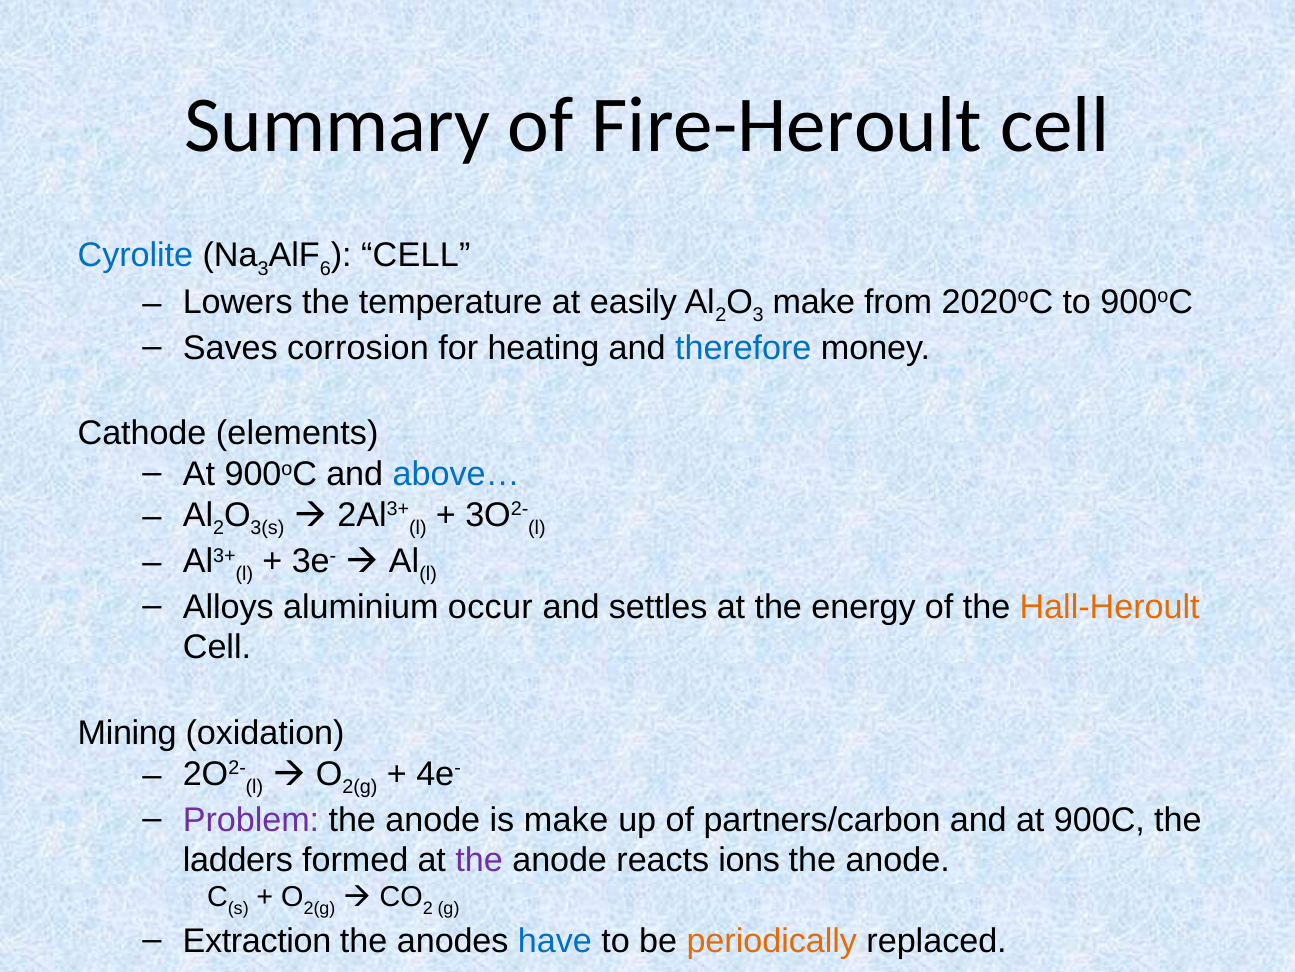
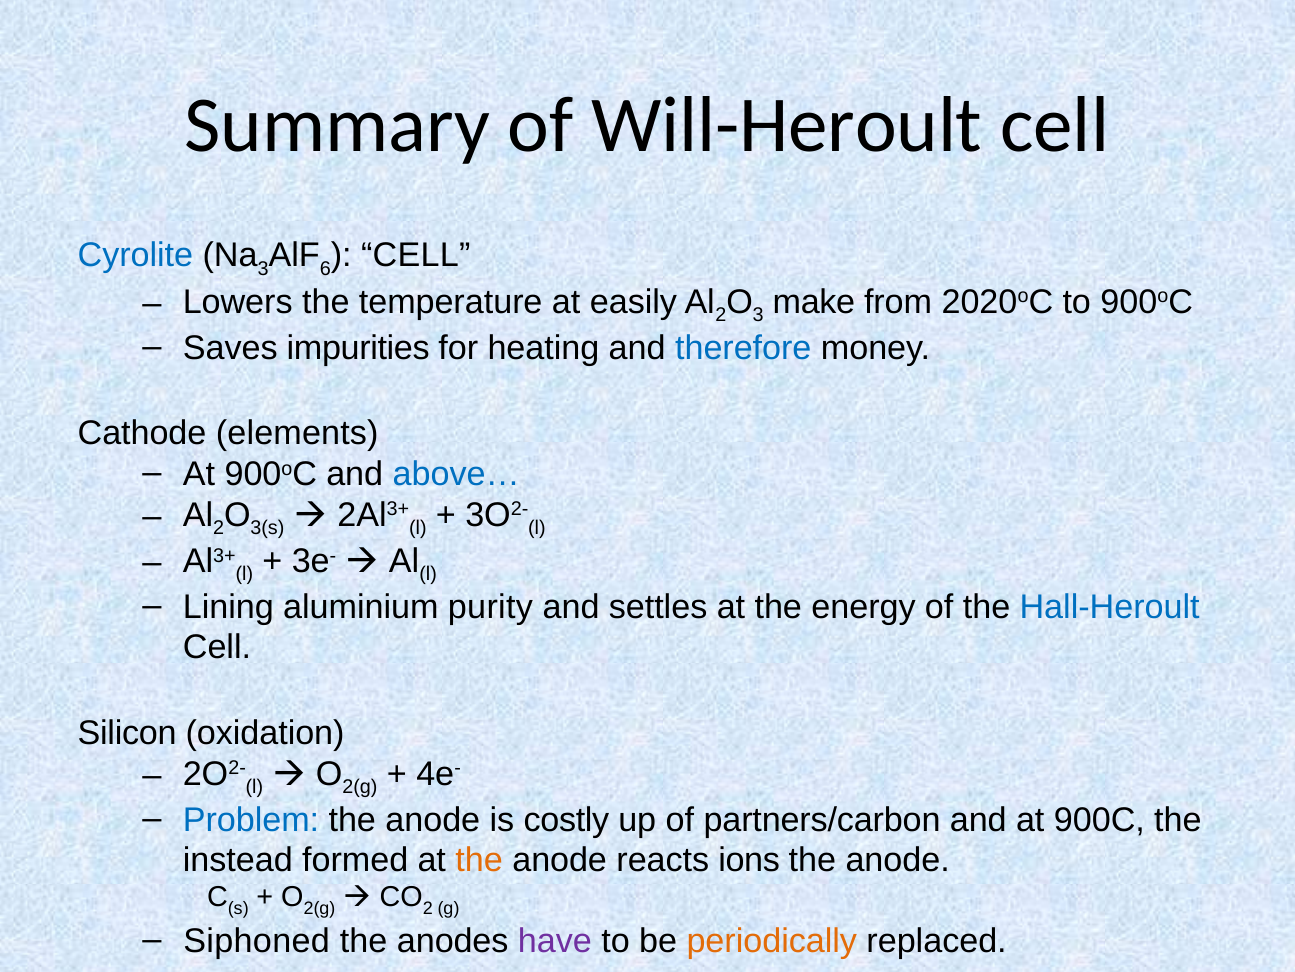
Fire-Heroult: Fire-Heroult -> Will-Heroult
corrosion: corrosion -> impurities
Alloys: Alloys -> Lining
occur: occur -> purity
Hall-Heroult colour: orange -> blue
Mining: Mining -> Silicon
Problem colour: purple -> blue
is make: make -> costly
ladders: ladders -> instead
the at (479, 860) colour: purple -> orange
Extraction: Extraction -> Siphoned
have colour: blue -> purple
